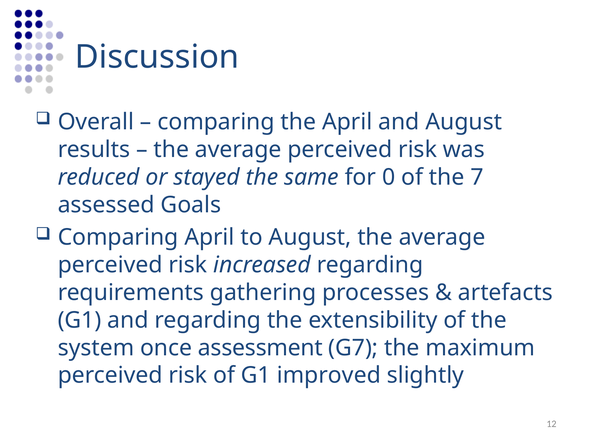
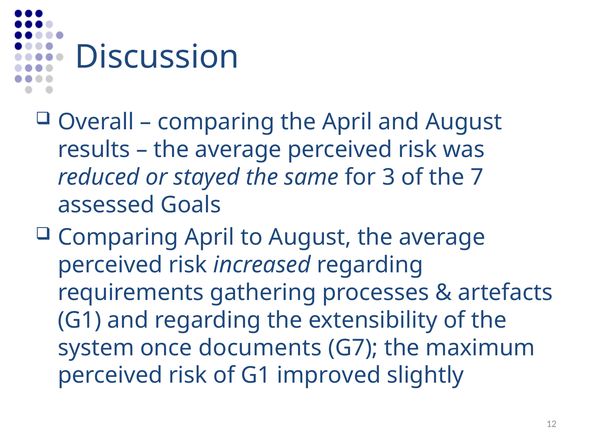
0: 0 -> 3
assessment: assessment -> documents
